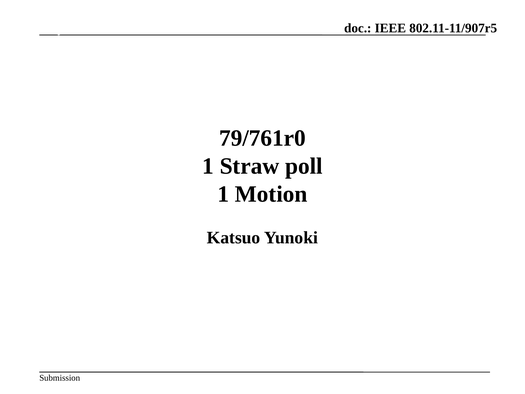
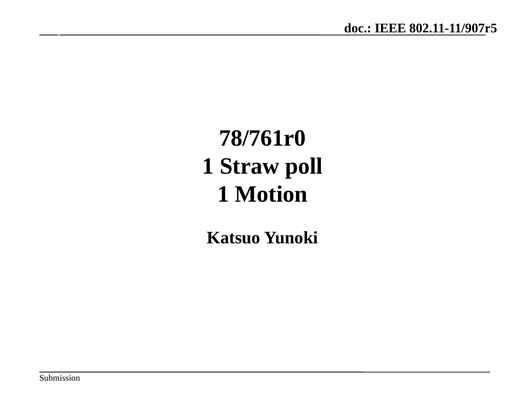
79/761r0: 79/761r0 -> 78/761r0
